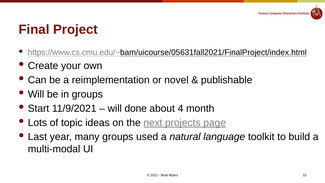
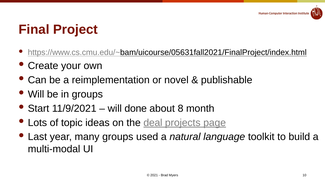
4: 4 -> 8
next: next -> deal
